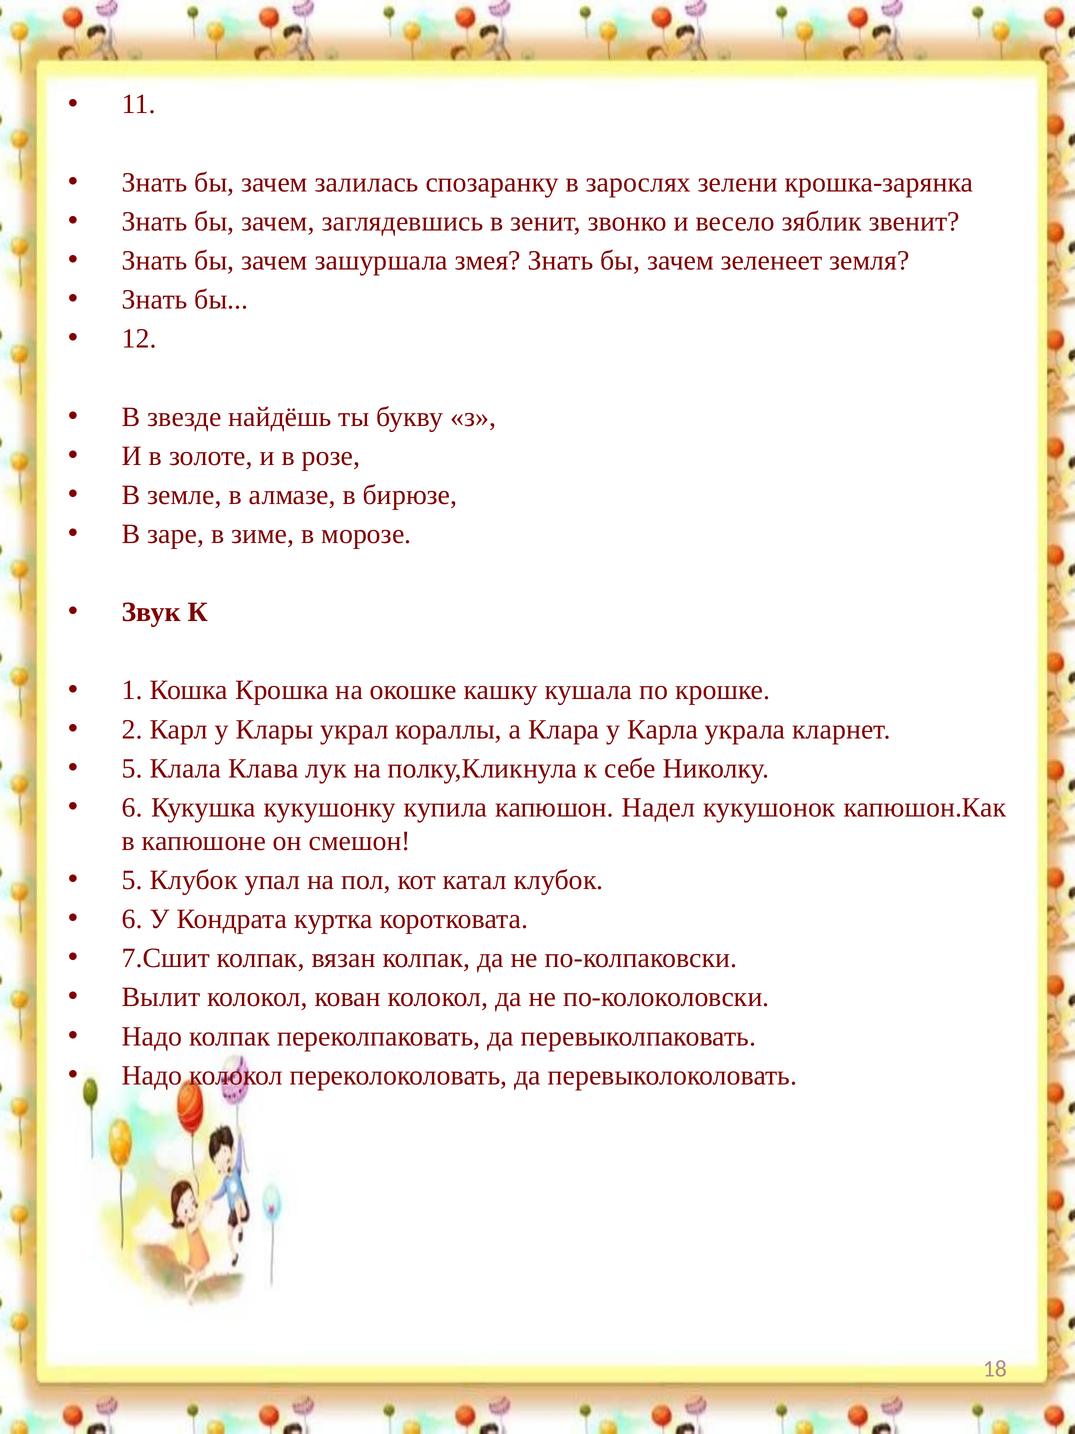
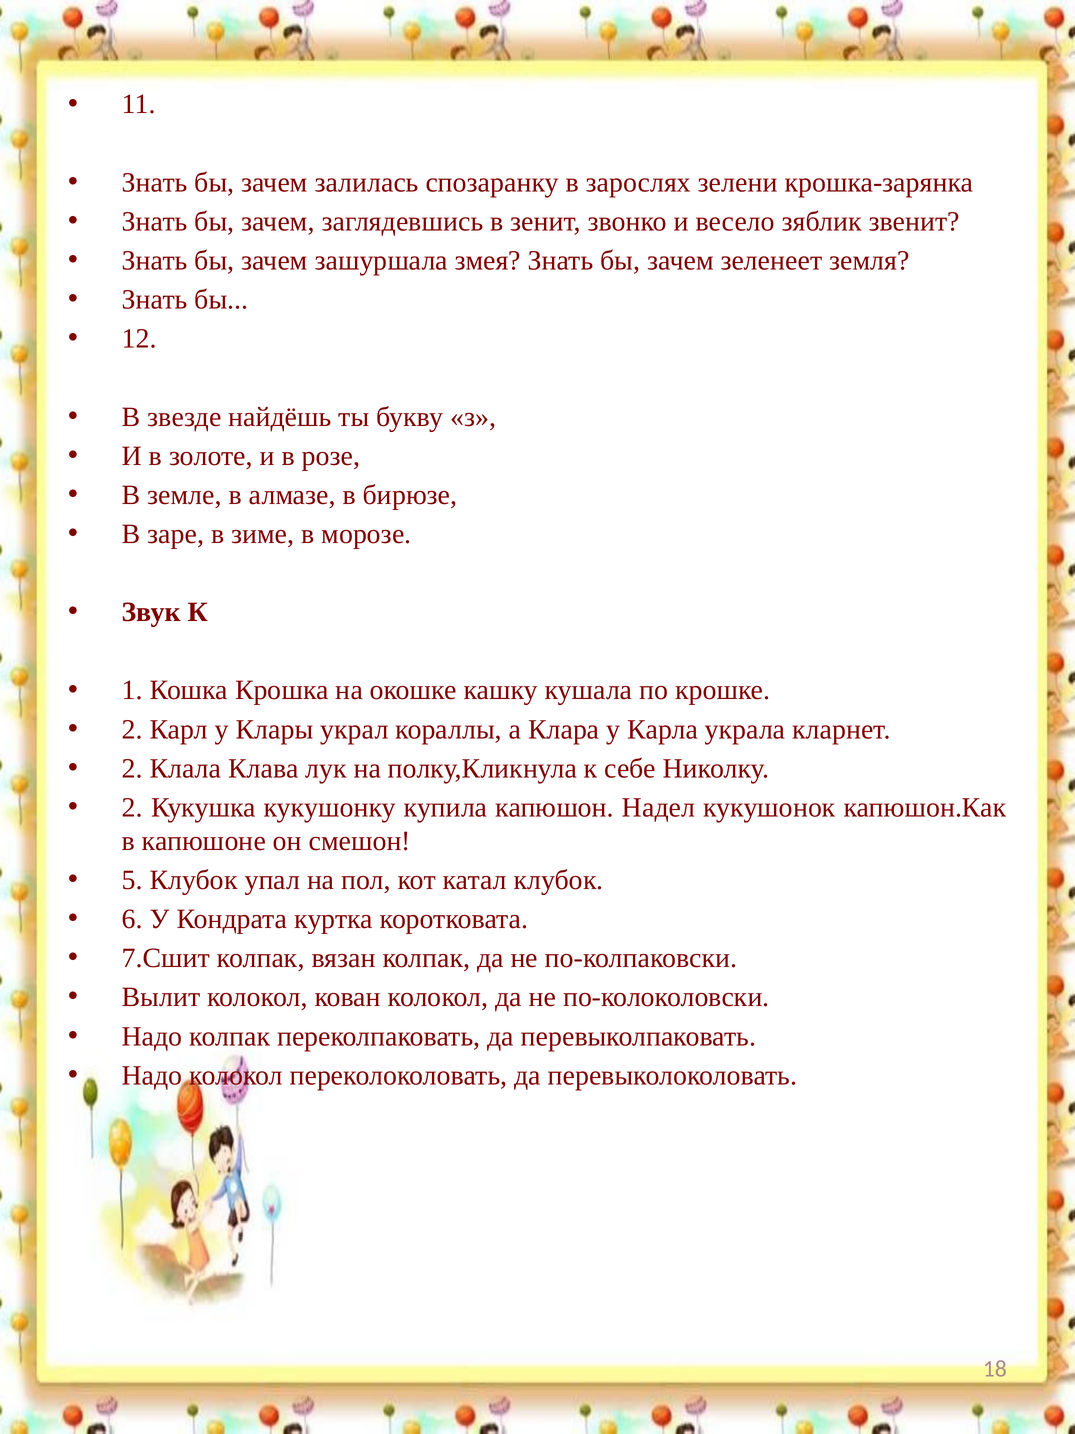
5 at (132, 768): 5 -> 2
6 at (132, 807): 6 -> 2
